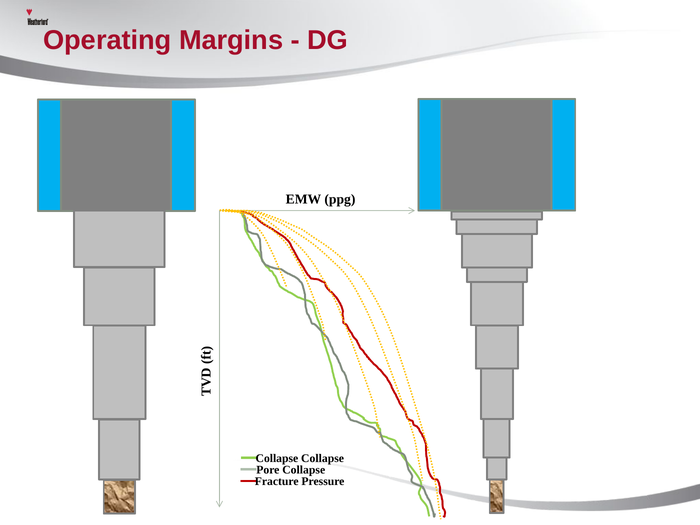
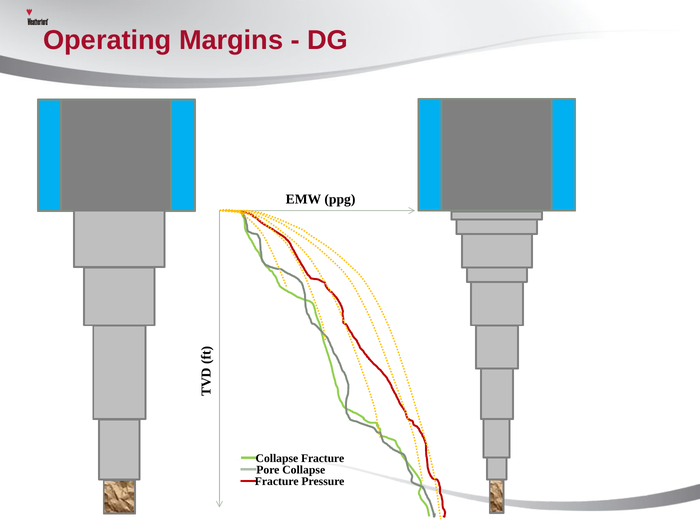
Collapse at (323, 458): Collapse -> Fracture
